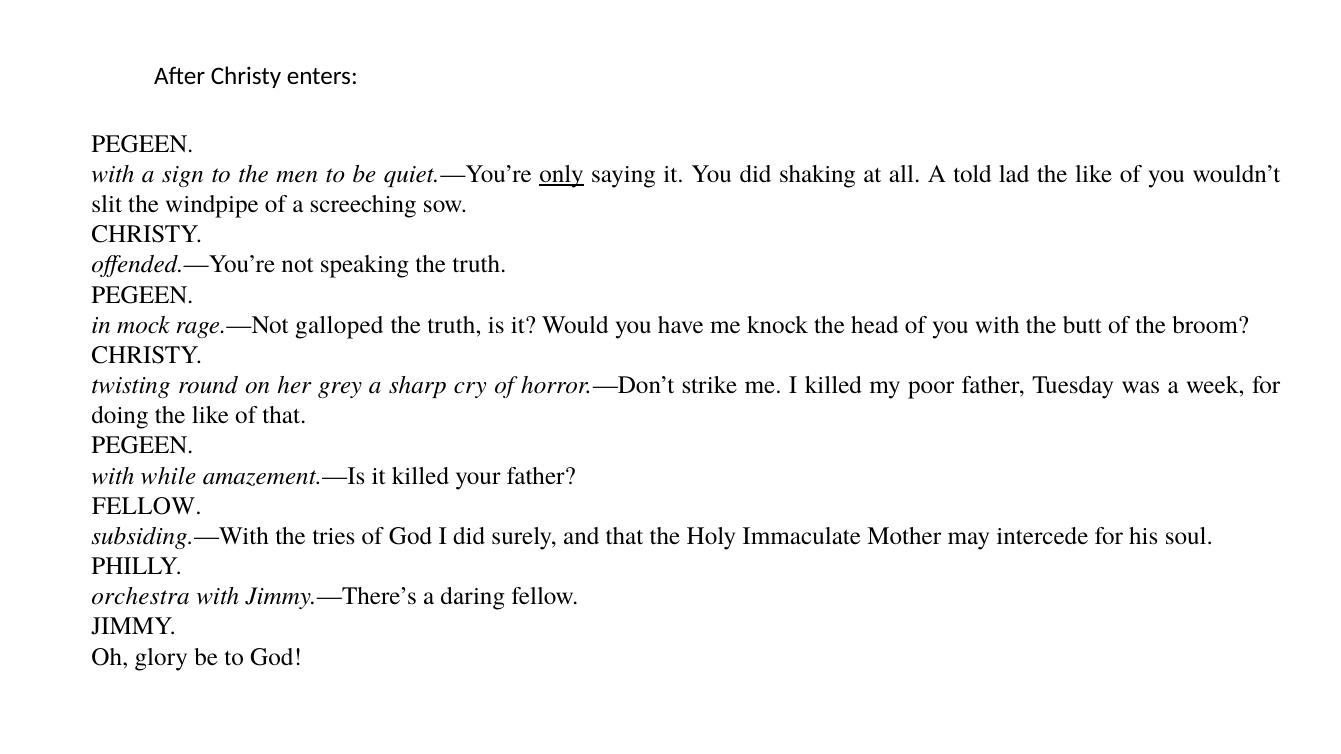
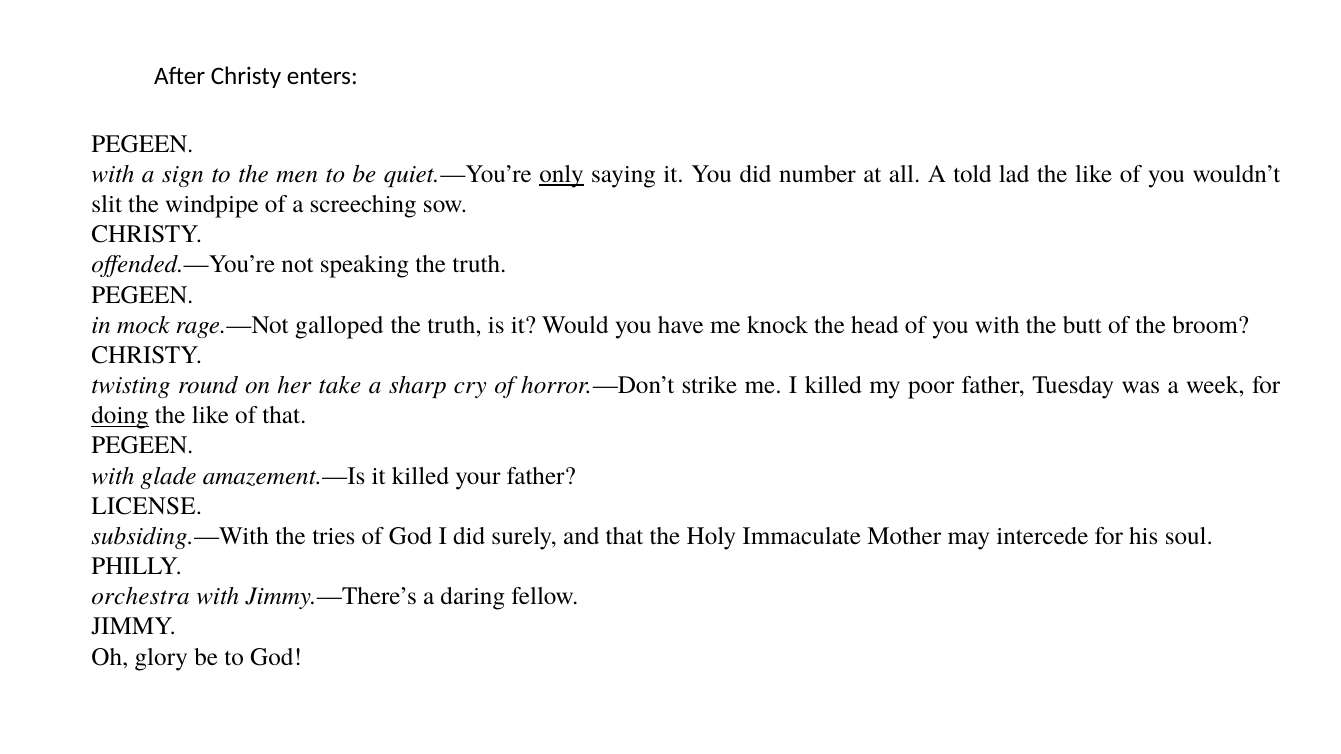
shaking: shaking -> number
grey: grey -> take
doing underline: none -> present
while: while -> glade
FELLOW at (147, 506): FELLOW -> LICENSE
